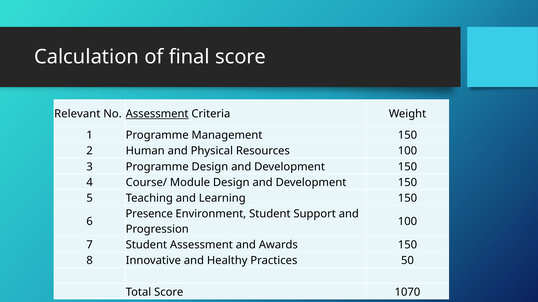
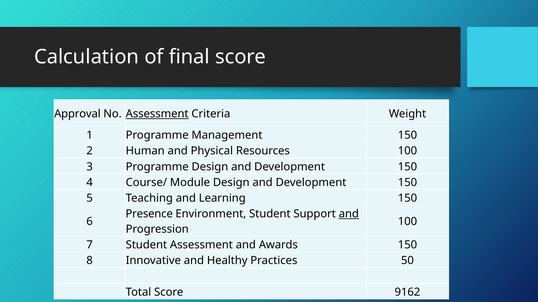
Relevant: Relevant -> Approval
and at (349, 214) underline: none -> present
1070: 1070 -> 9162
